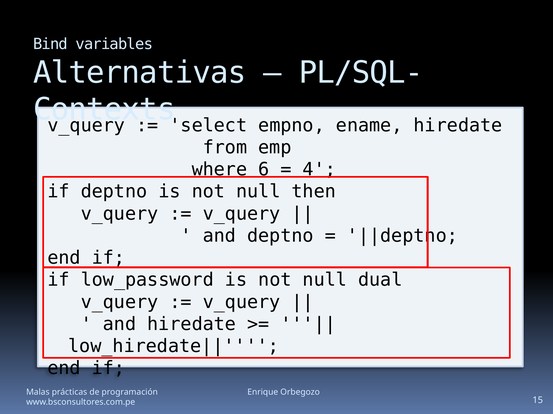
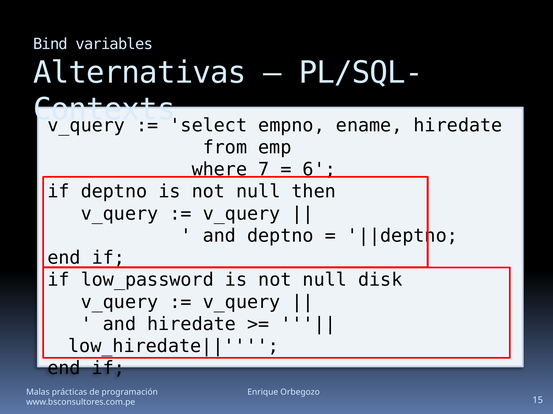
6: 6 -> 7
4: 4 -> 6
dual: dual -> disk
